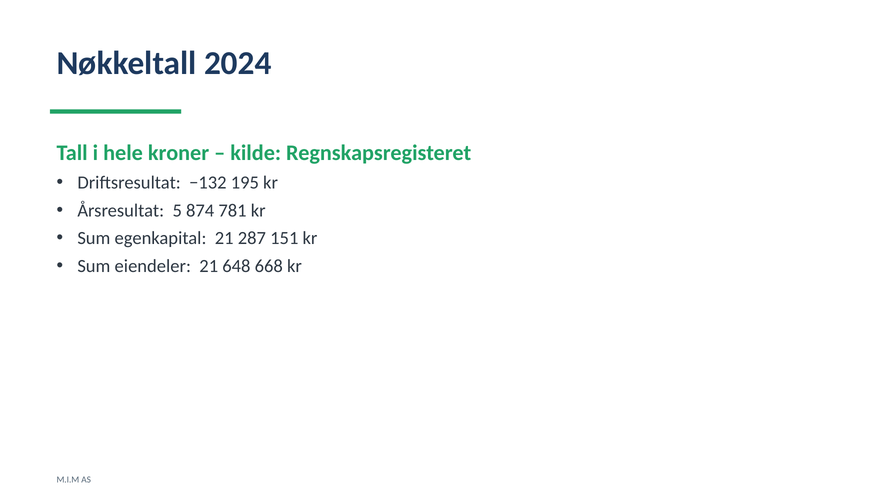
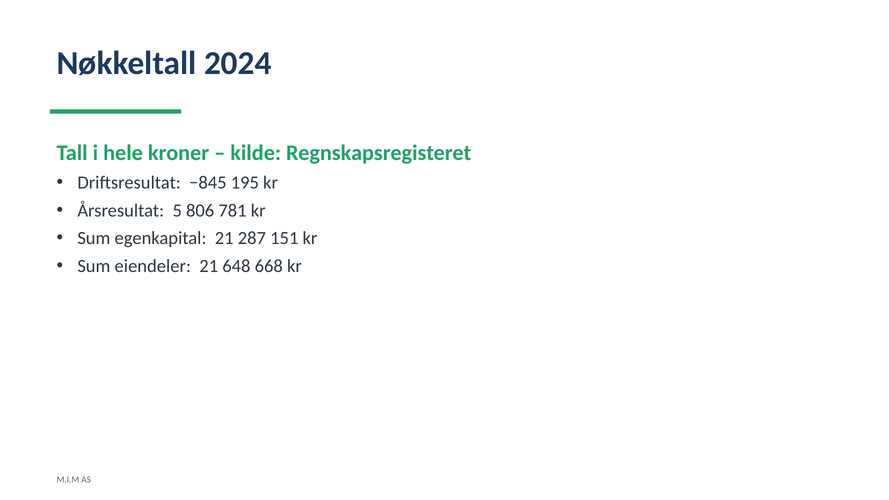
−132: −132 -> −845
874: 874 -> 806
